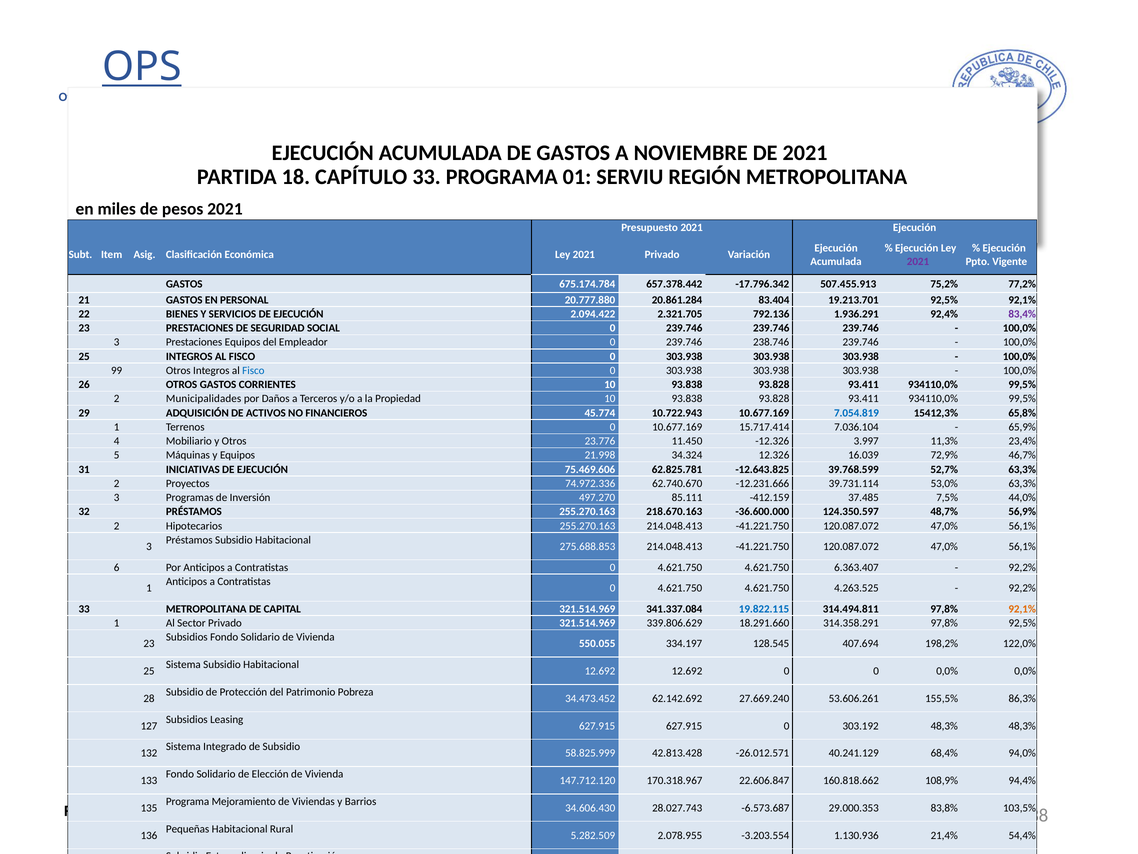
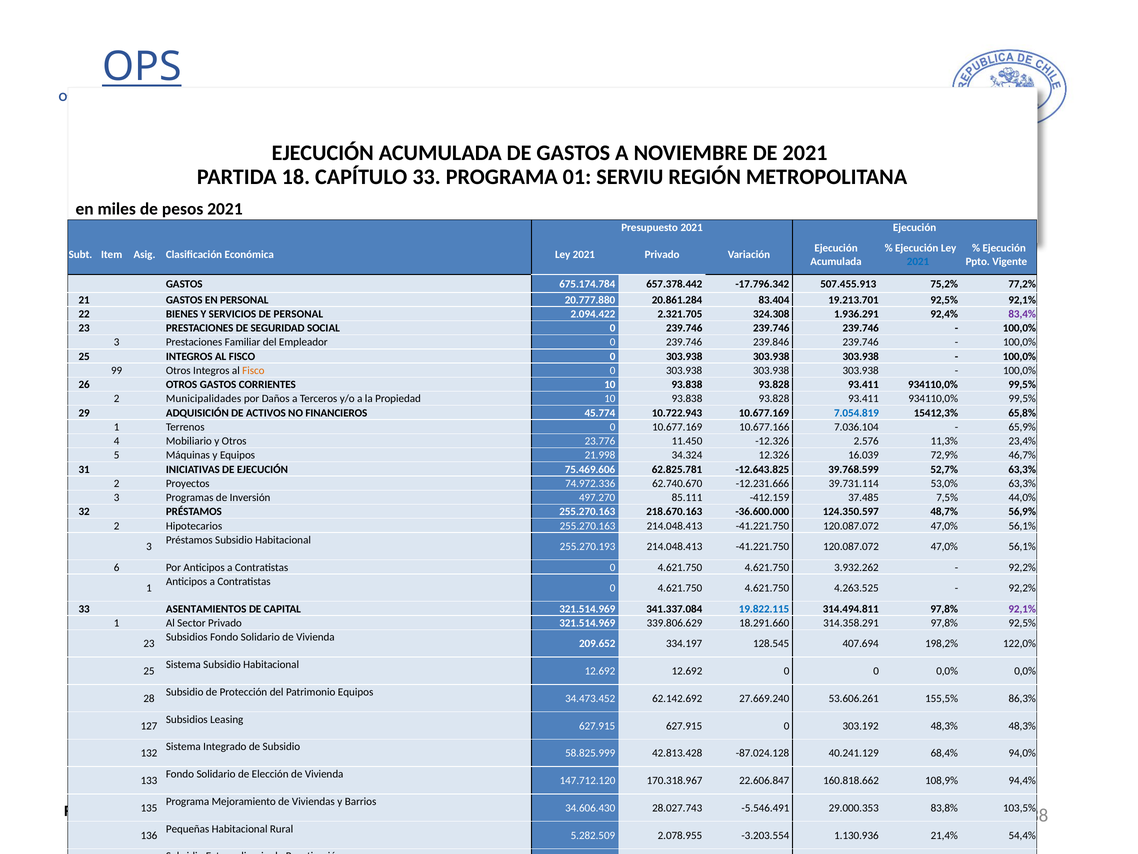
2021 at (918, 261) colour: purple -> blue
SERVICIOS DE EJECUCIÓN: EJECUCIÓN -> PERSONAL
792.136: 792.136 -> 324.308
Prestaciones Equipos: Equipos -> Familiar
238.746: 238.746 -> 239.846
Fisco at (253, 370) colour: blue -> orange
15.717.414: 15.717.414 -> 10.677.166
3.997: 3.997 -> 2.576
275.688.853: 275.688.853 -> 255.270.193
6.363.407: 6.363.407 -> 3.932.262
33 METROPOLITANA: METROPOLITANA -> ASENTAMIENTOS
92,1% at (1022, 609) colour: orange -> purple
550.055: 550.055 -> 209.652
Patrimonio Pobreza: Pobreza -> Equipos
-26.012.571: -26.012.571 -> -87.024.128
-6.573.687: -6.573.687 -> -5.546.491
